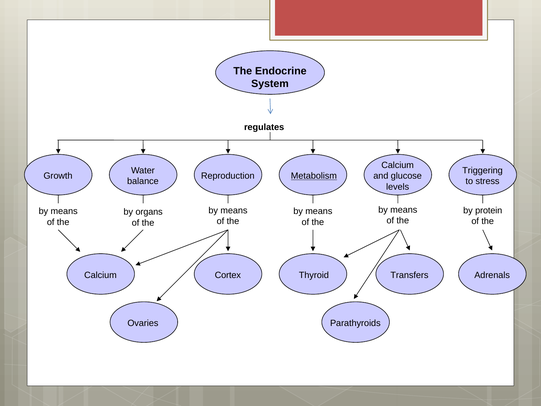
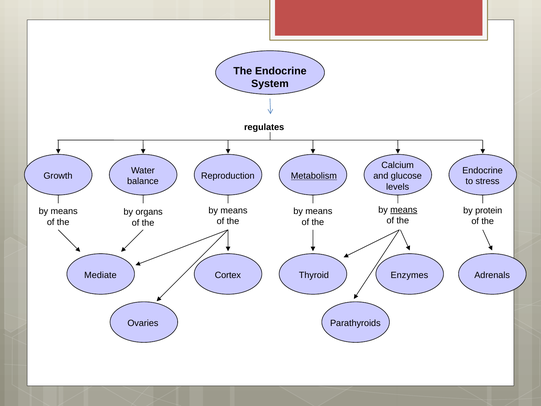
Triggering at (483, 170): Triggering -> Endocrine
means at (404, 210) underline: none -> present
Calcium at (100, 275): Calcium -> Mediate
Transfers: Transfers -> Enzymes
